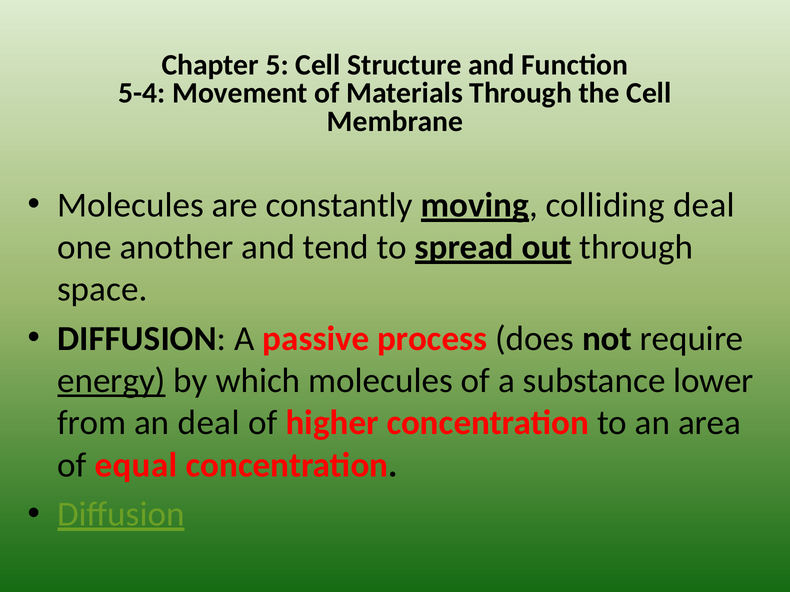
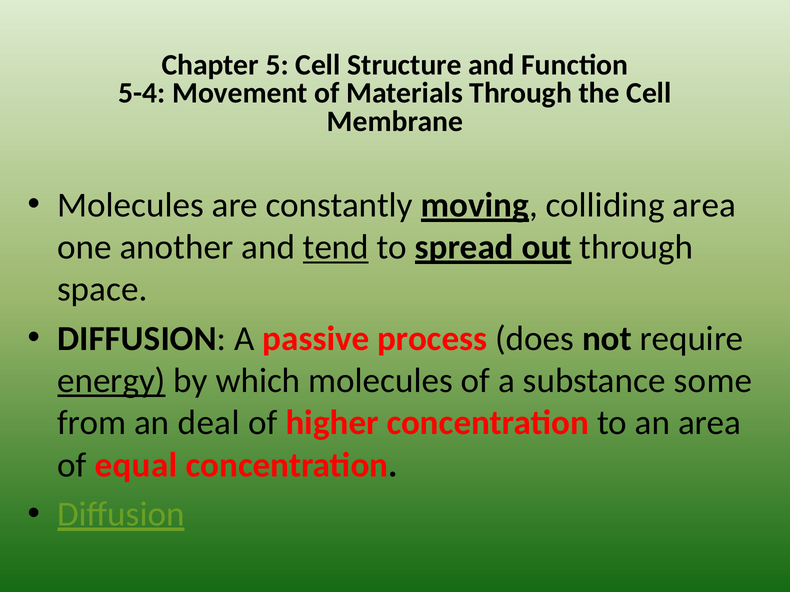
colliding deal: deal -> area
tend underline: none -> present
lower: lower -> some
